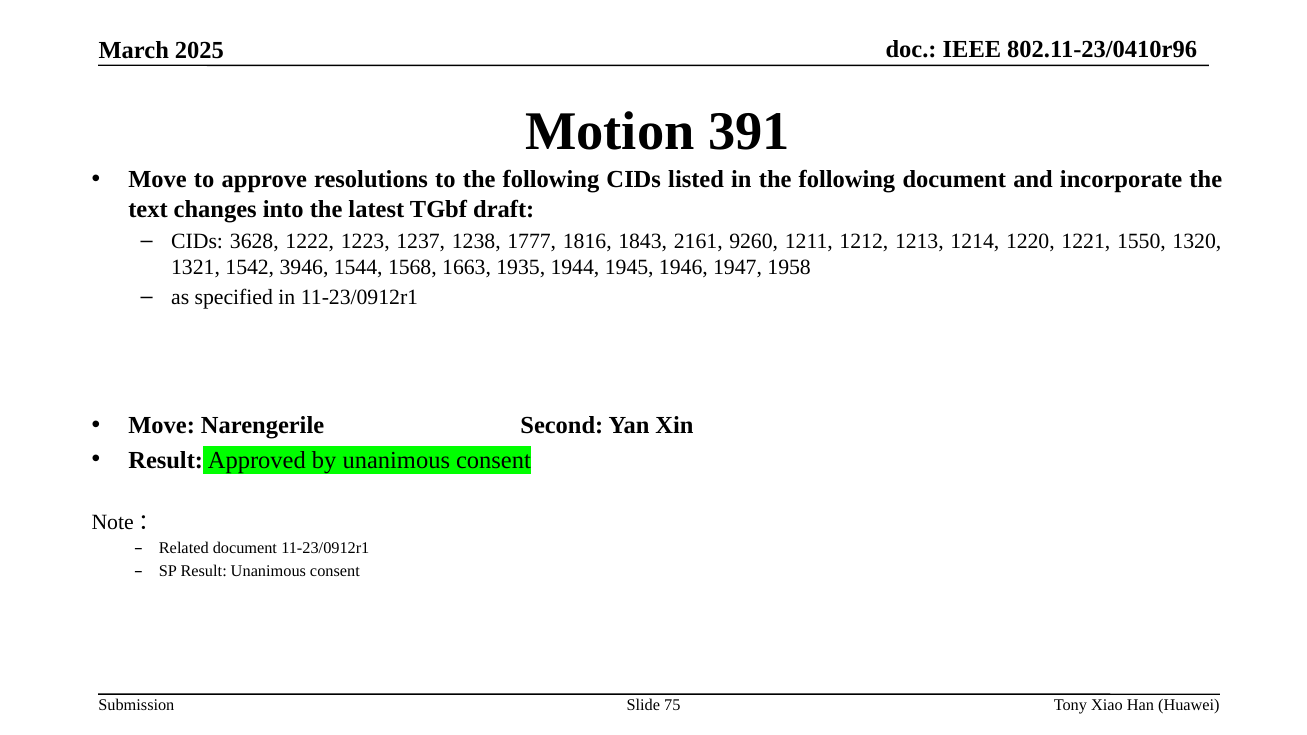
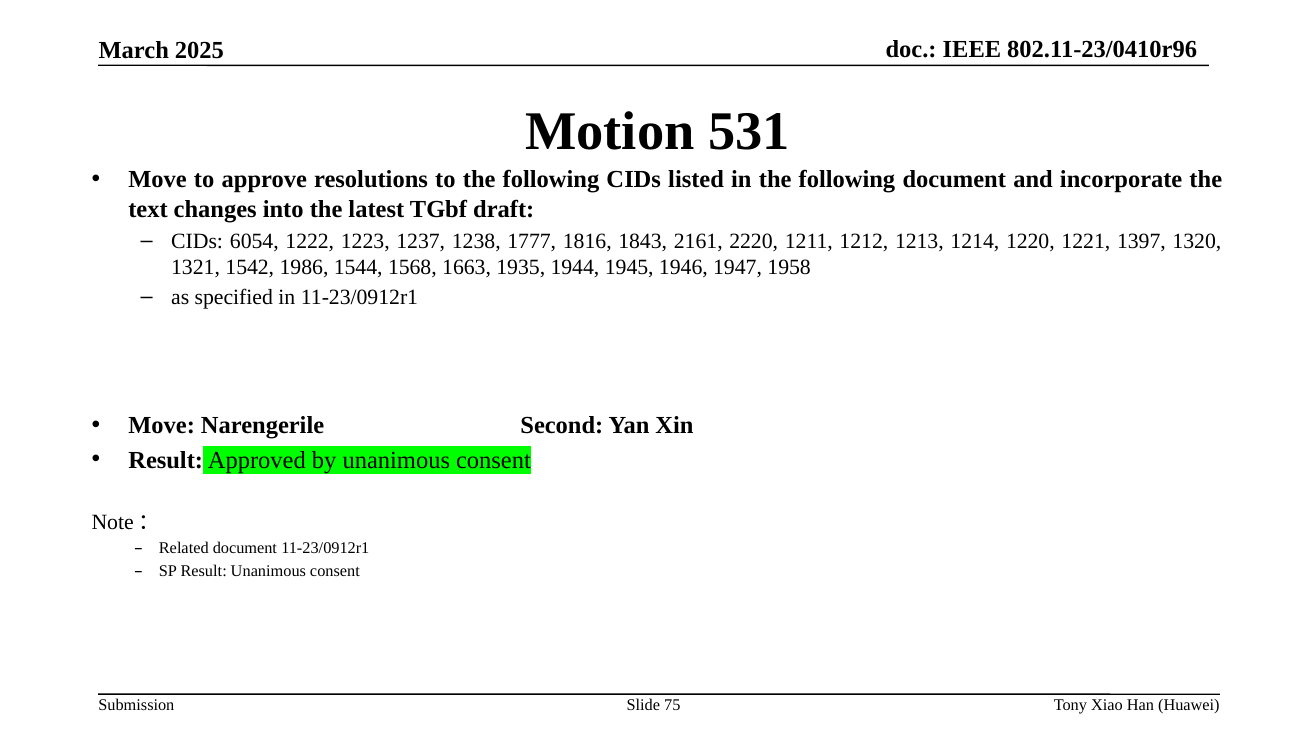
391: 391 -> 531
3628: 3628 -> 6054
9260: 9260 -> 2220
1550: 1550 -> 1397
3946: 3946 -> 1986
